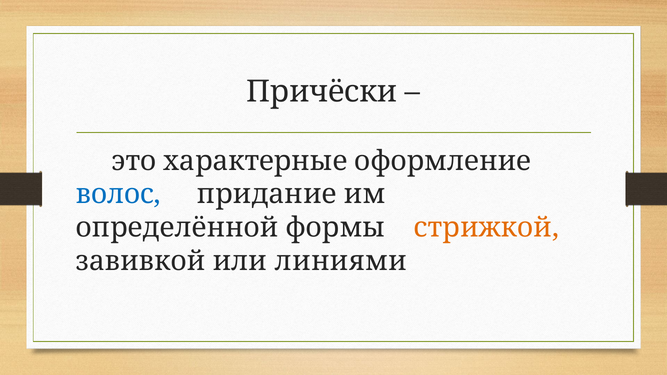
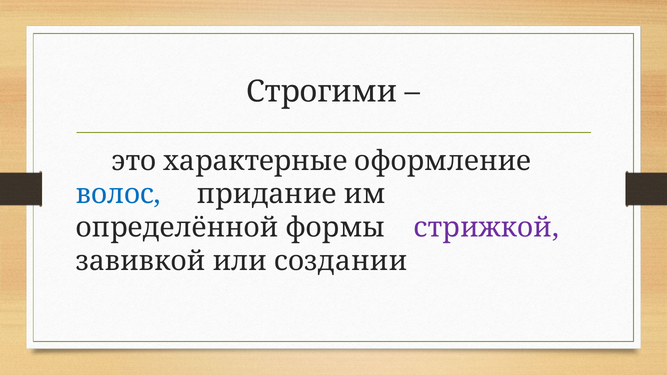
Причёски: Причёски -> Строгими
стрижкой colour: orange -> purple
линиями: линиями -> создании
